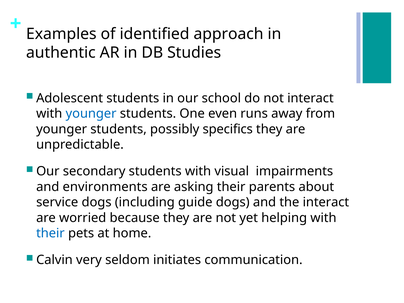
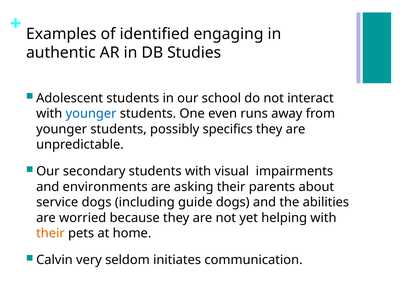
approach: approach -> engaging
the interact: interact -> abilities
their at (50, 233) colour: blue -> orange
